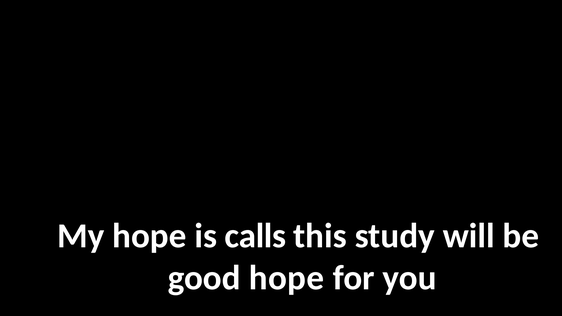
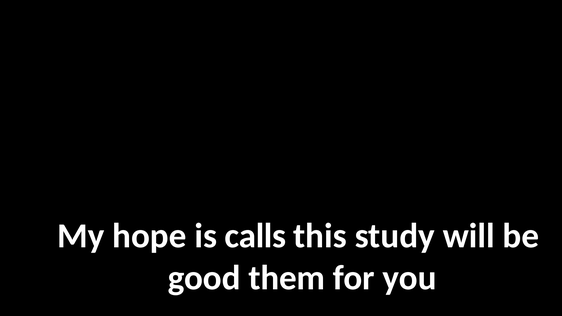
good hope: hope -> them
